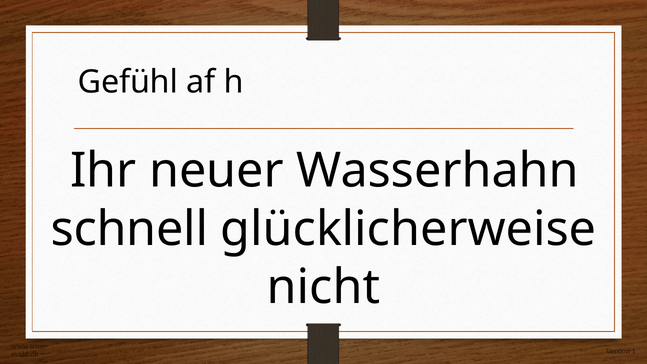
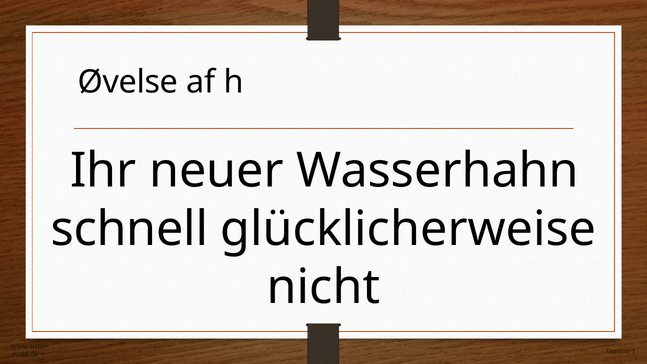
Gefühl: Gefühl -> Øvelse
